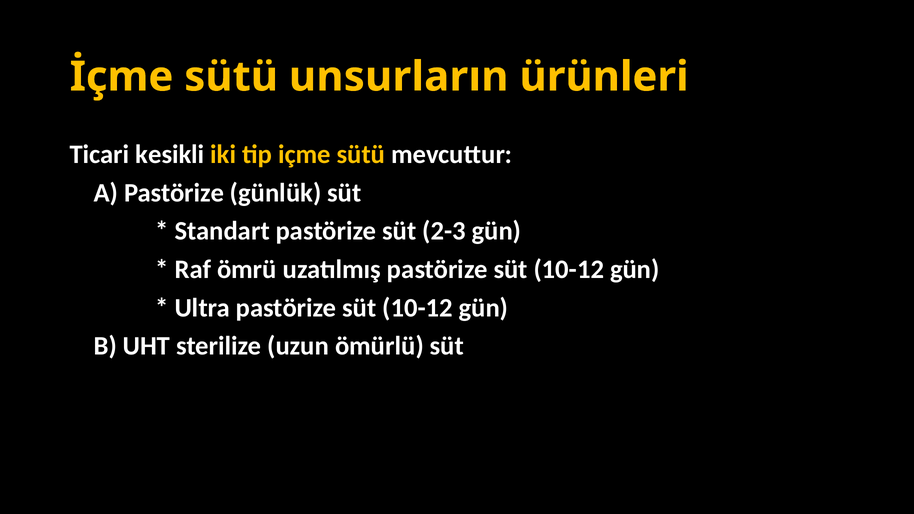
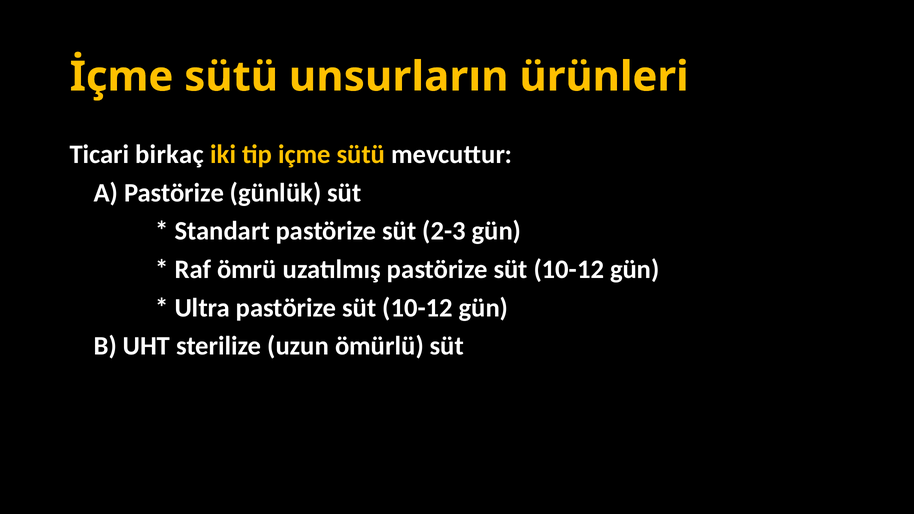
kesikli: kesikli -> birkaç
